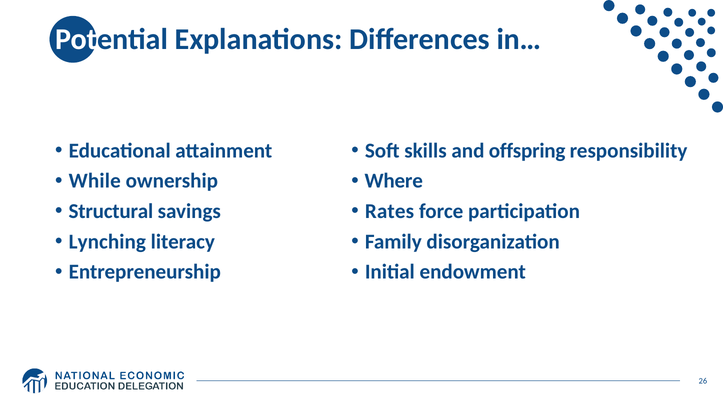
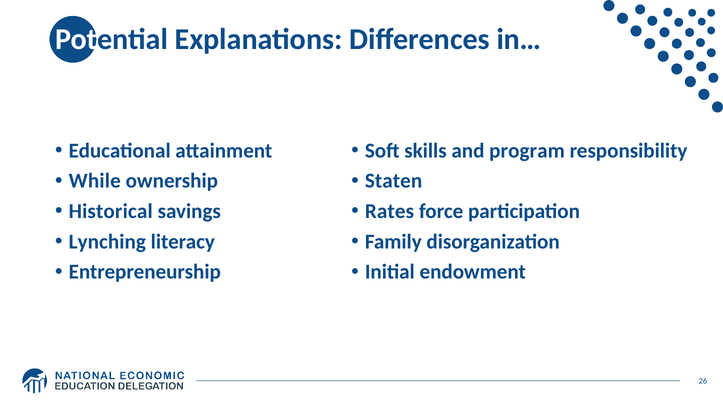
offspring: offspring -> program
Where: Where -> Staten
Structural: Structural -> Historical
